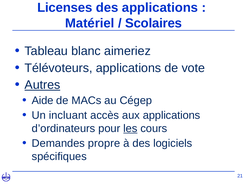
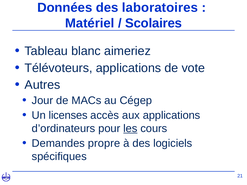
Licenses: Licenses -> Données
des applications: applications -> laboratoires
Autres underline: present -> none
Aide: Aide -> Jour
incluant: incluant -> licenses
